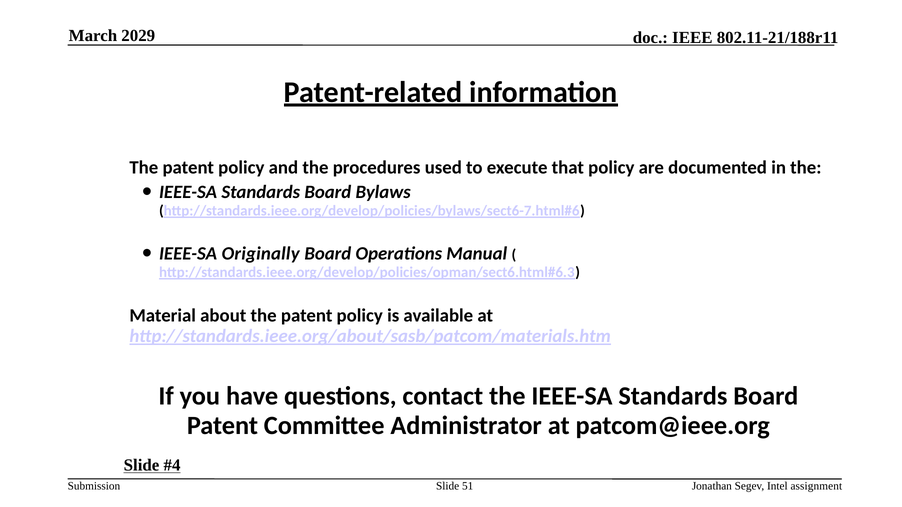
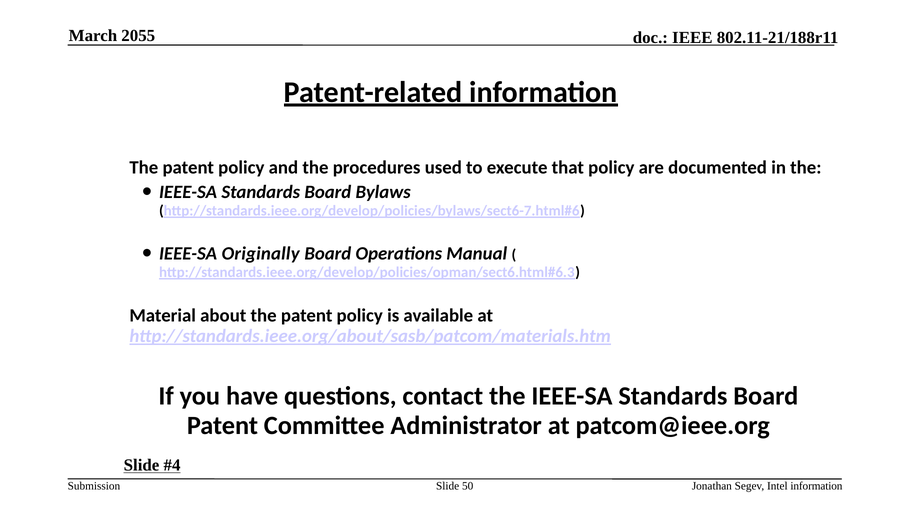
2029: 2029 -> 2055
51: 51 -> 50
Intel assignment: assignment -> information
